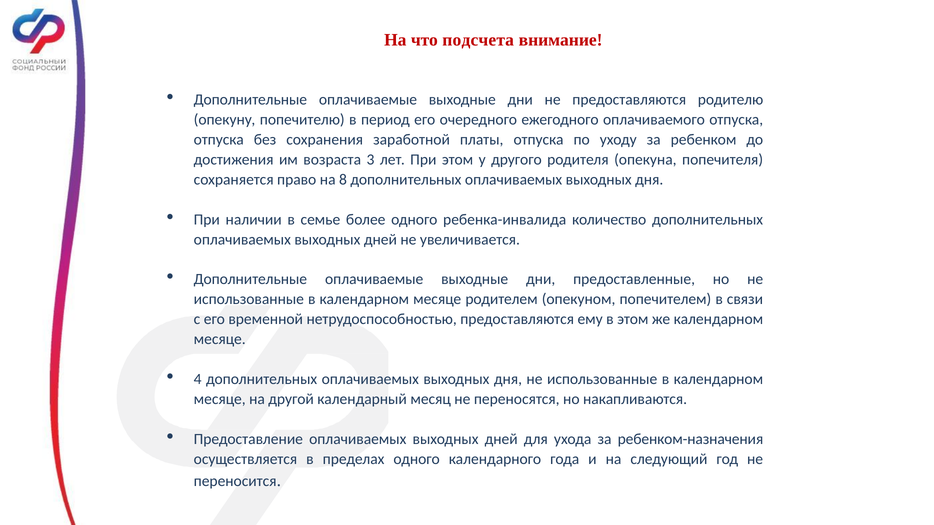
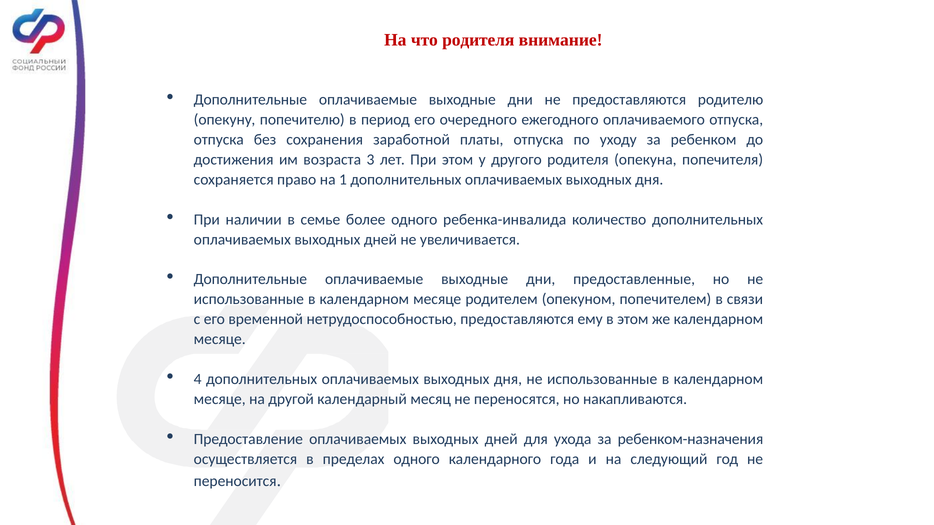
что подсчета: подсчета -> родителя
8: 8 -> 1
